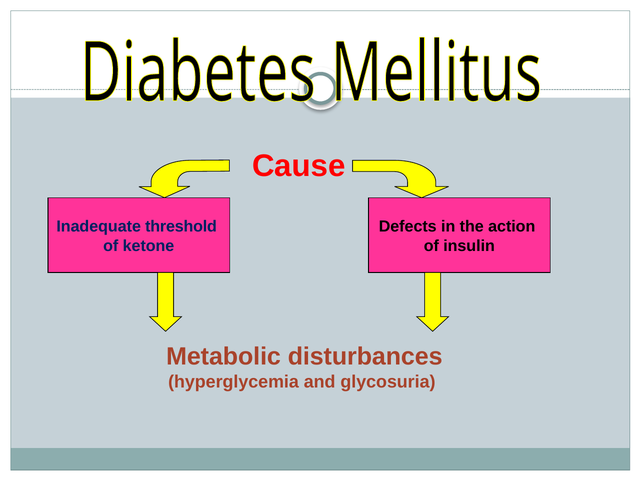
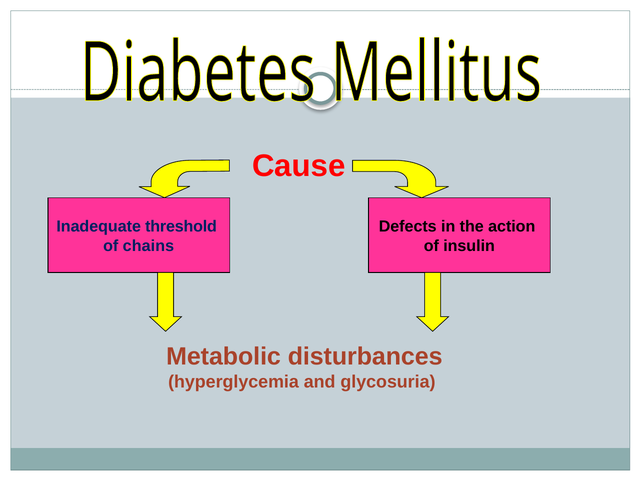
ketone: ketone -> chains
